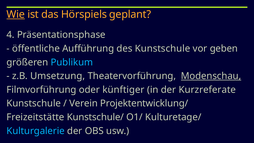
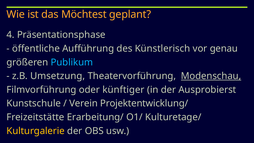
Wie underline: present -> none
Hörspiels: Hörspiels -> Möchtest
des Kunstschule: Kunstschule -> Künstlerisch
geben: geben -> genau
Kurzreferate: Kurzreferate -> Ausprobierst
Kunstschule/: Kunstschule/ -> Erarbeitung/
Kulturgalerie colour: light blue -> yellow
